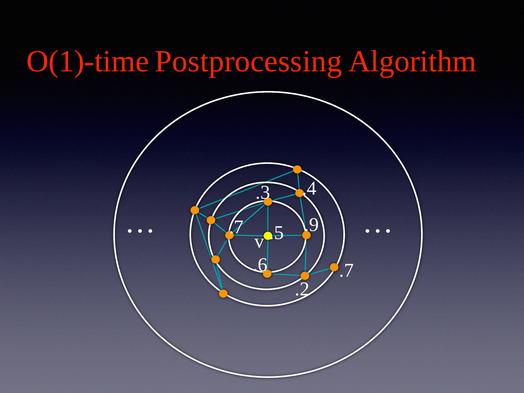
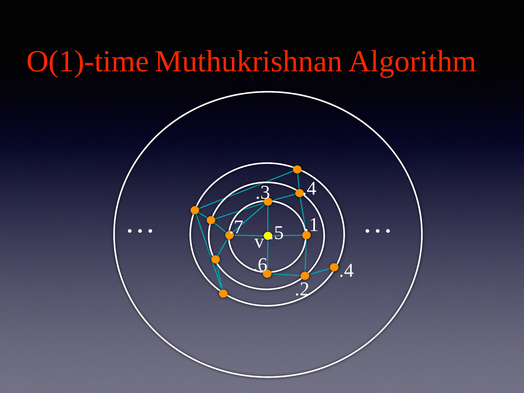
Postprocessing: Postprocessing -> Muthukrishnan
.9: .9 -> .1
.7 at (346, 270): .7 -> .4
